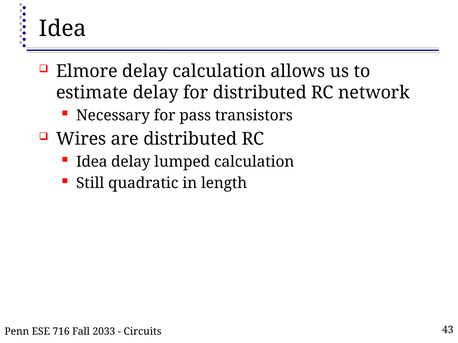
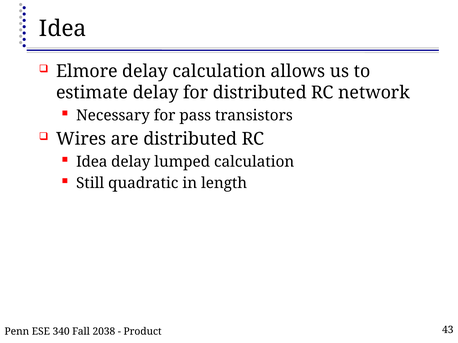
716: 716 -> 340
2033: 2033 -> 2038
Circuits: Circuits -> Product
